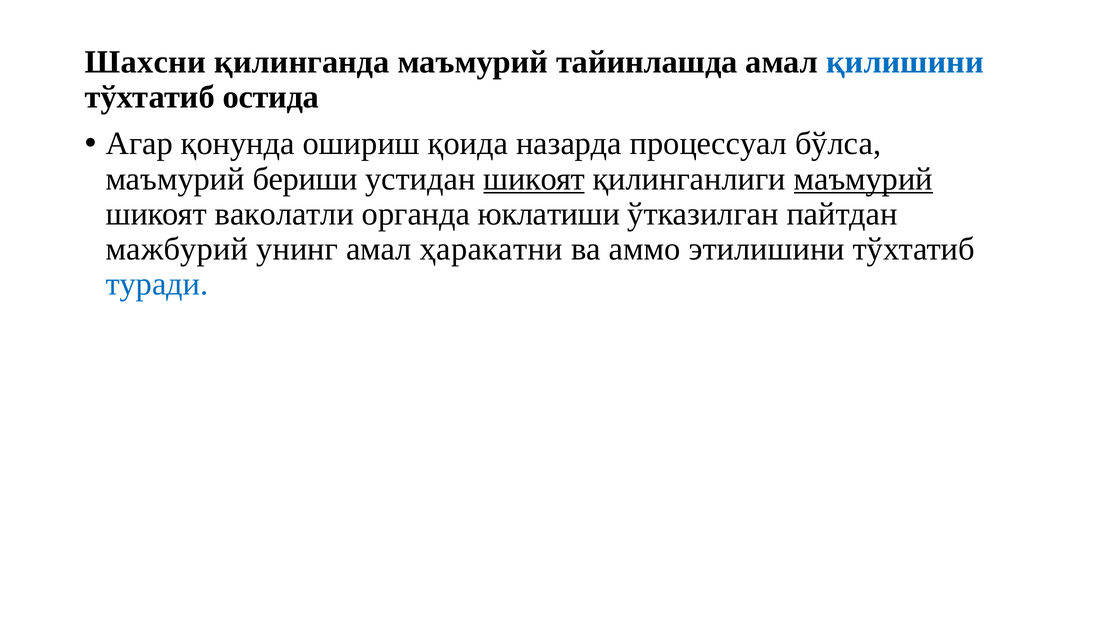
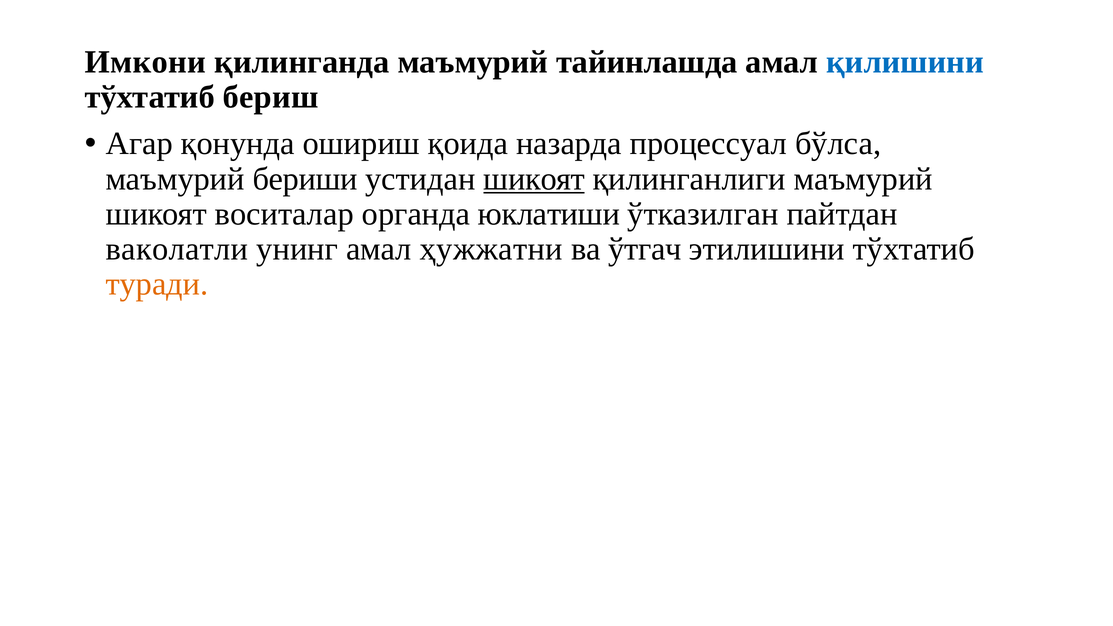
Шахсни: Шахсни -> Имкони
остида: остида -> бериш
маъмурий at (863, 179) underline: present -> none
ваколатли: ваколатли -> воситалар
мажбурий: мажбурий -> ваколатли
ҳаракатни: ҳаракатни -> ҳужжатни
аммо: аммо -> ўтгач
туради colour: blue -> orange
